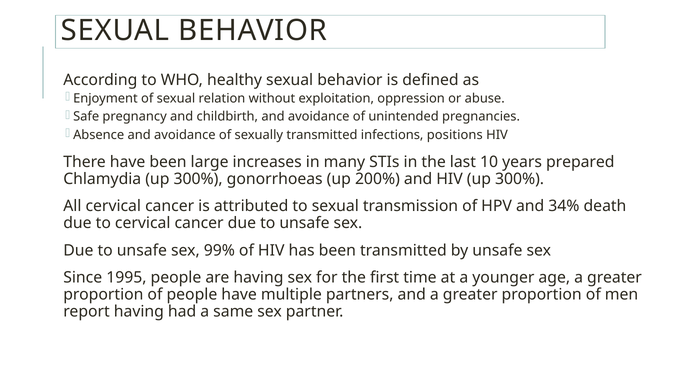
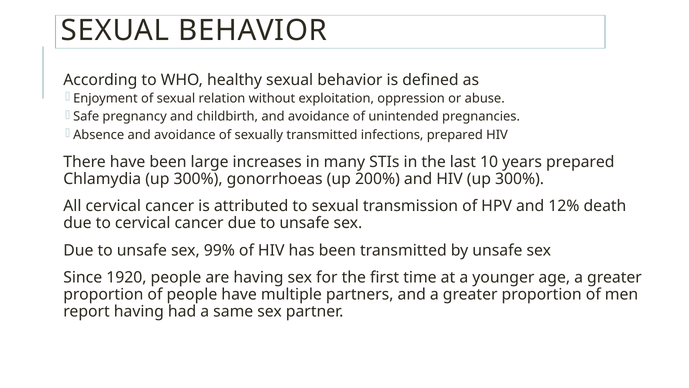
infections positions: positions -> prepared
34%: 34% -> 12%
1995: 1995 -> 1920
